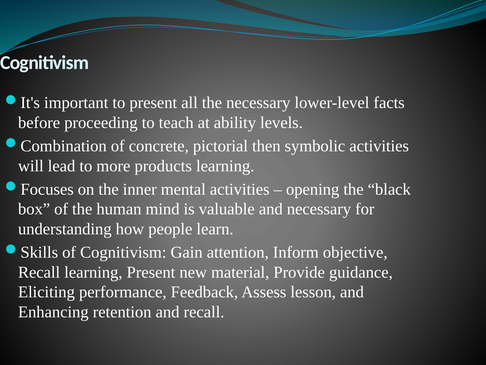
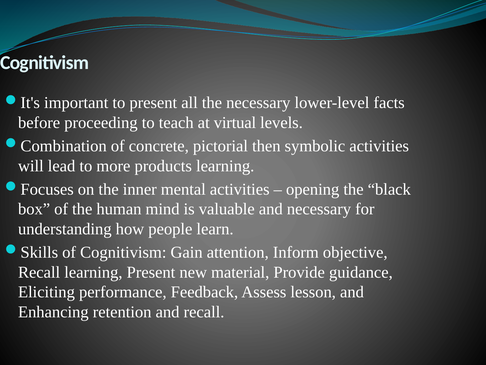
ability: ability -> virtual
